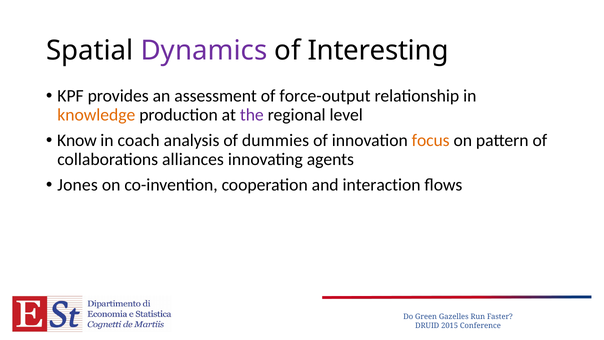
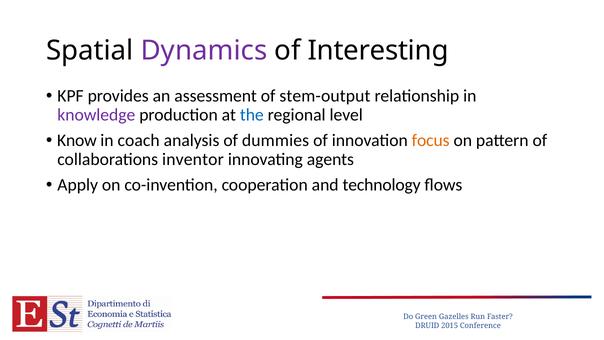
force-output: force-output -> stem-output
knowledge colour: orange -> purple
the colour: purple -> blue
alliances: alliances -> inventor
Jones: Jones -> Apply
interaction: interaction -> technology
